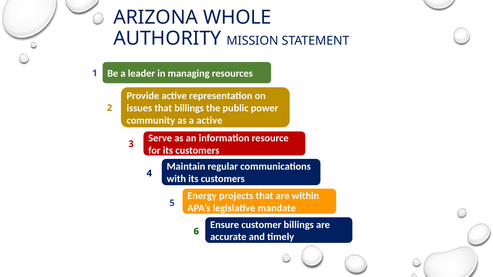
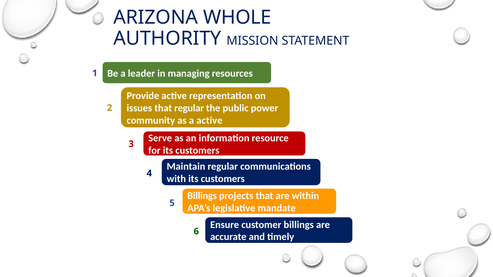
that billings: billings -> regular
Energy at (202, 196): Energy -> Billings
